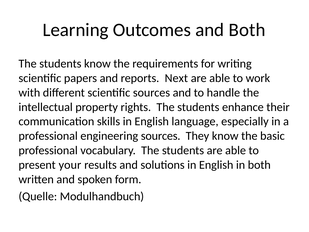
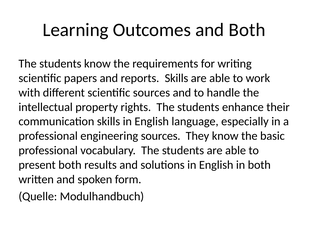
reports Next: Next -> Skills
present your: your -> both
